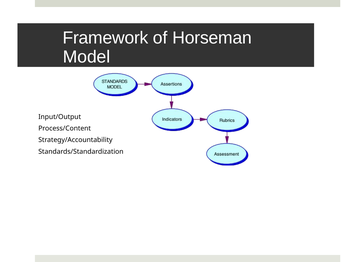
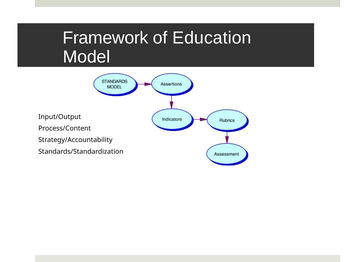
Horseman: Horseman -> Education
